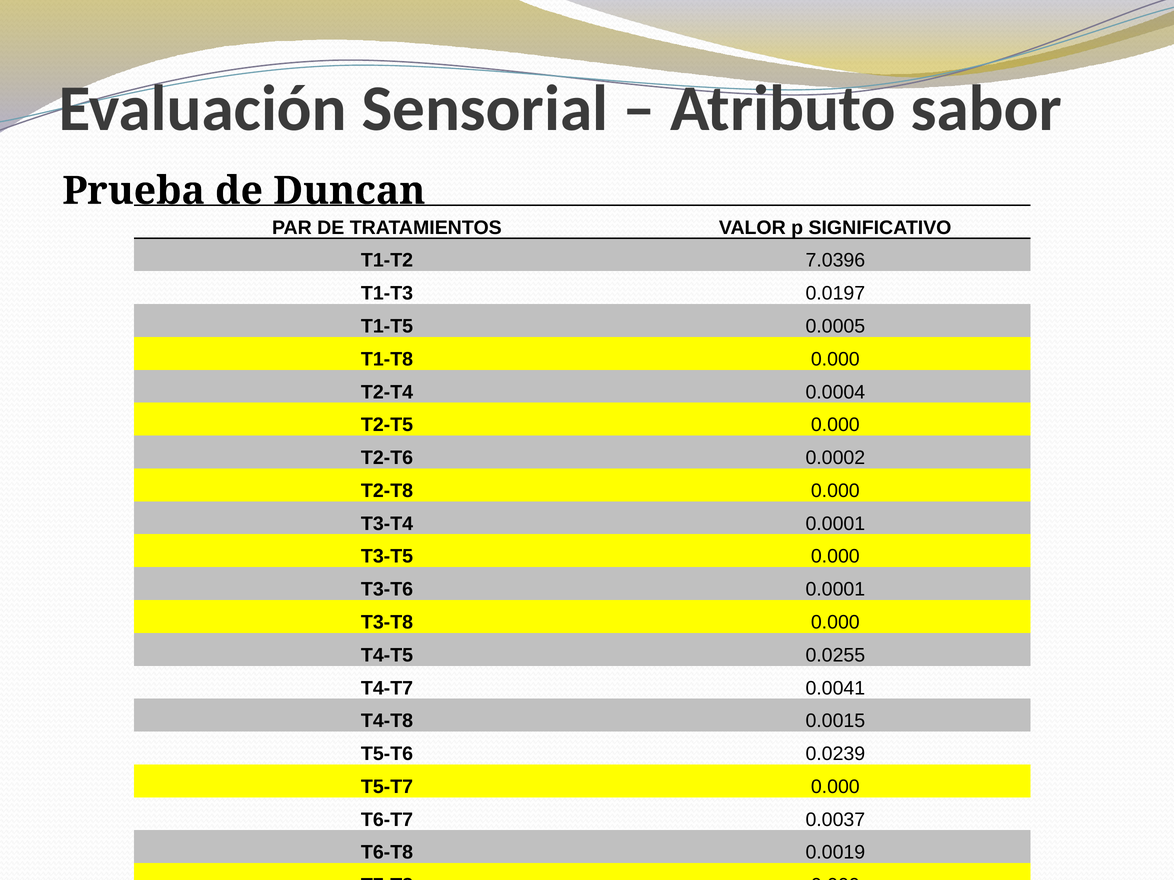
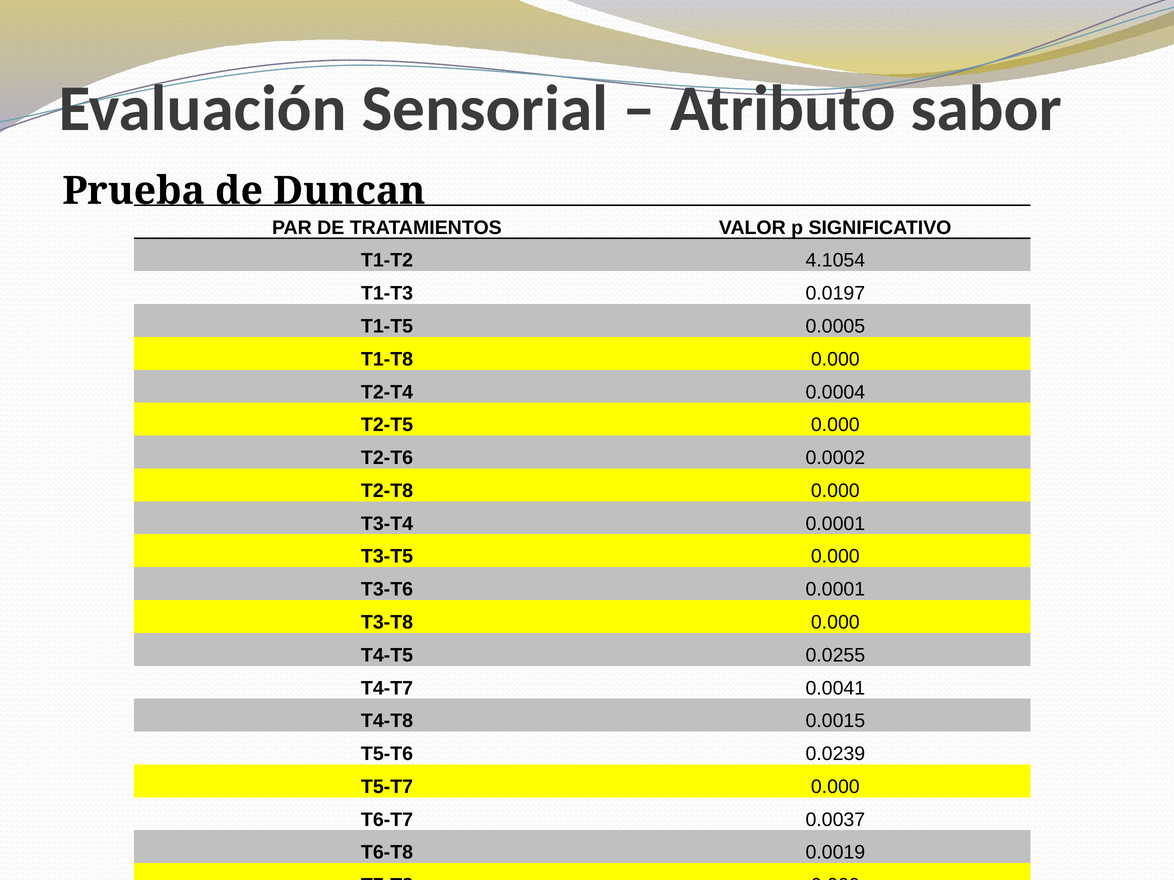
7.0396: 7.0396 -> 4.1054
